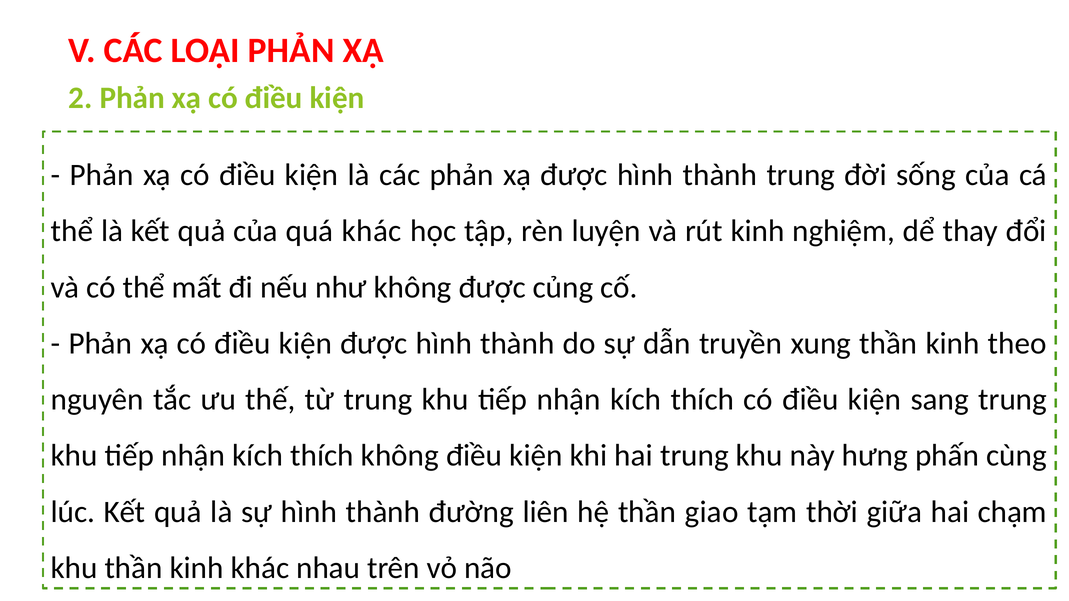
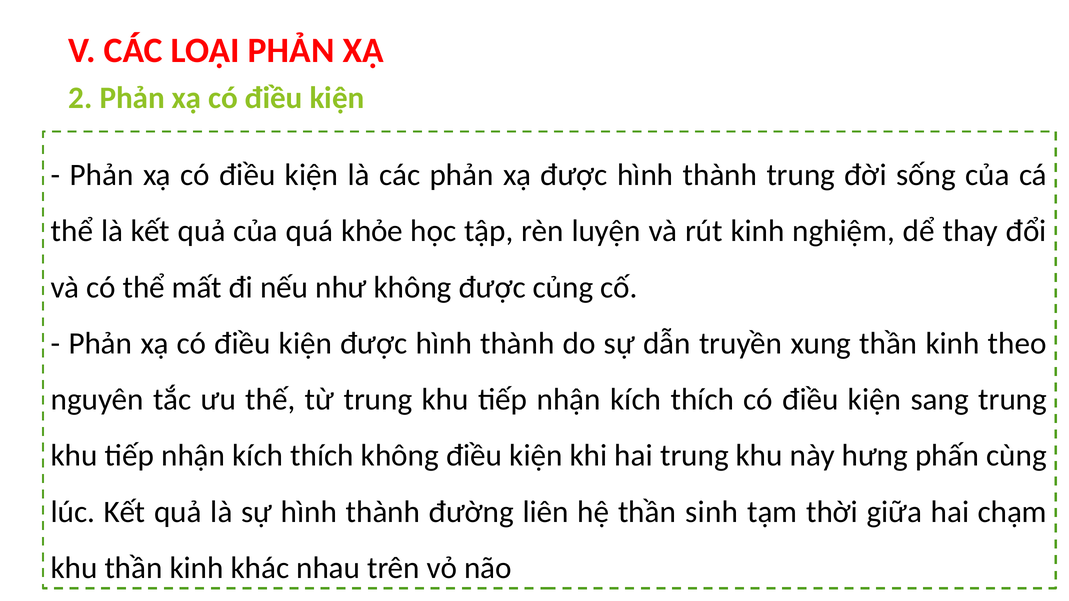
quá khác: khác -> khỏe
giao: giao -> sinh
